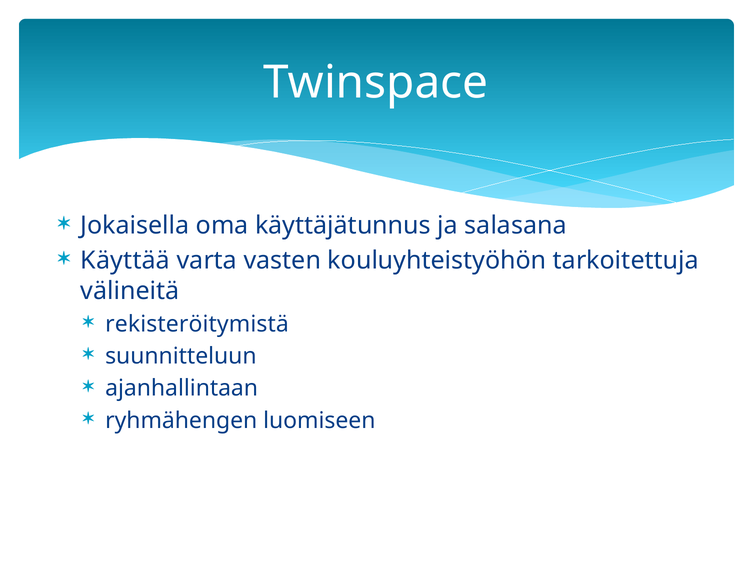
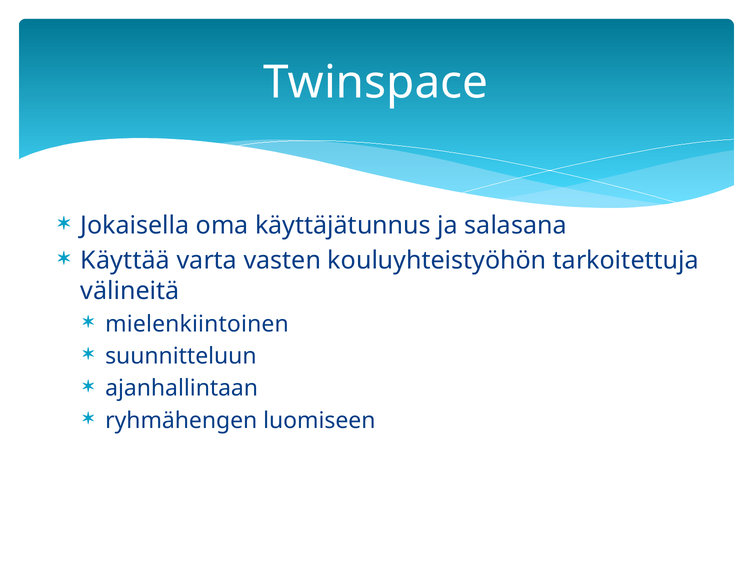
rekisteröitymistä: rekisteröitymistä -> mielenkiintoinen
